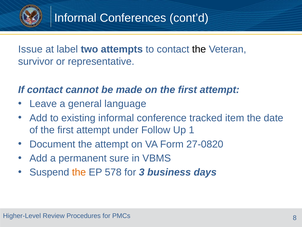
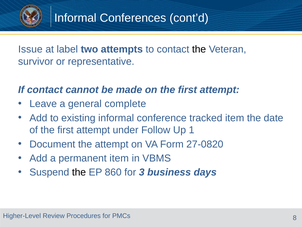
language: language -> complete
permanent sure: sure -> item
the at (79, 172) colour: orange -> black
578: 578 -> 860
